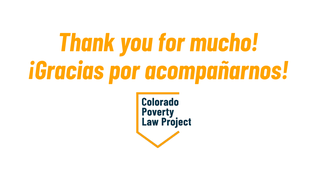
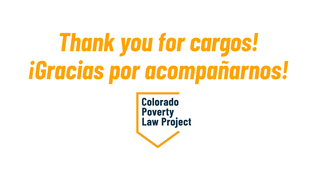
mucho: mucho -> cargos
